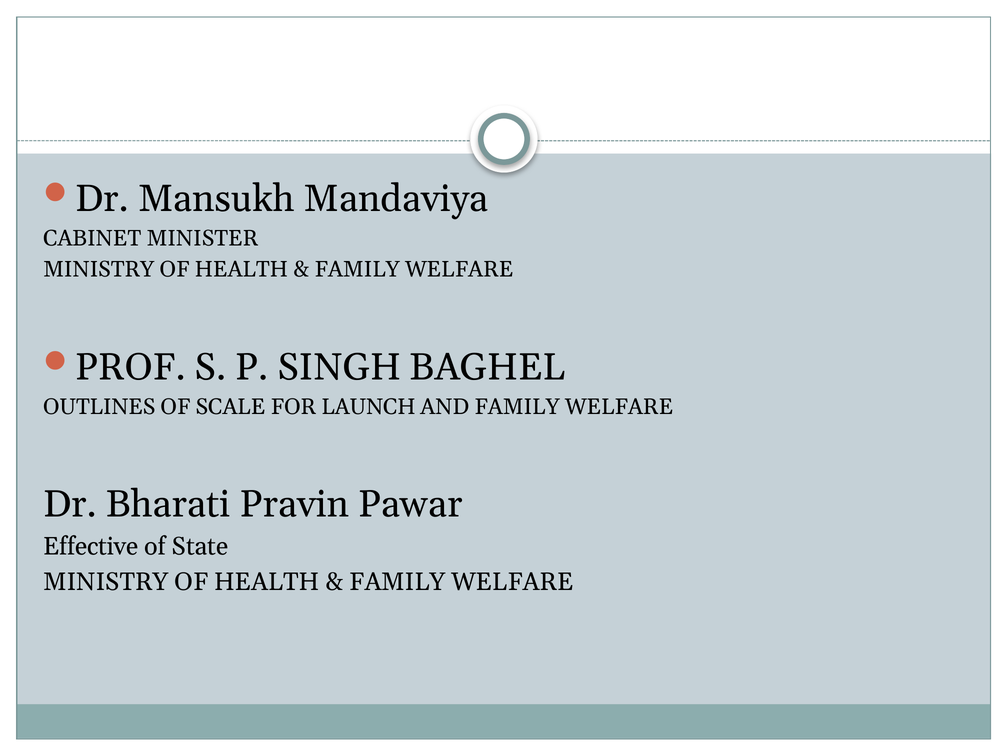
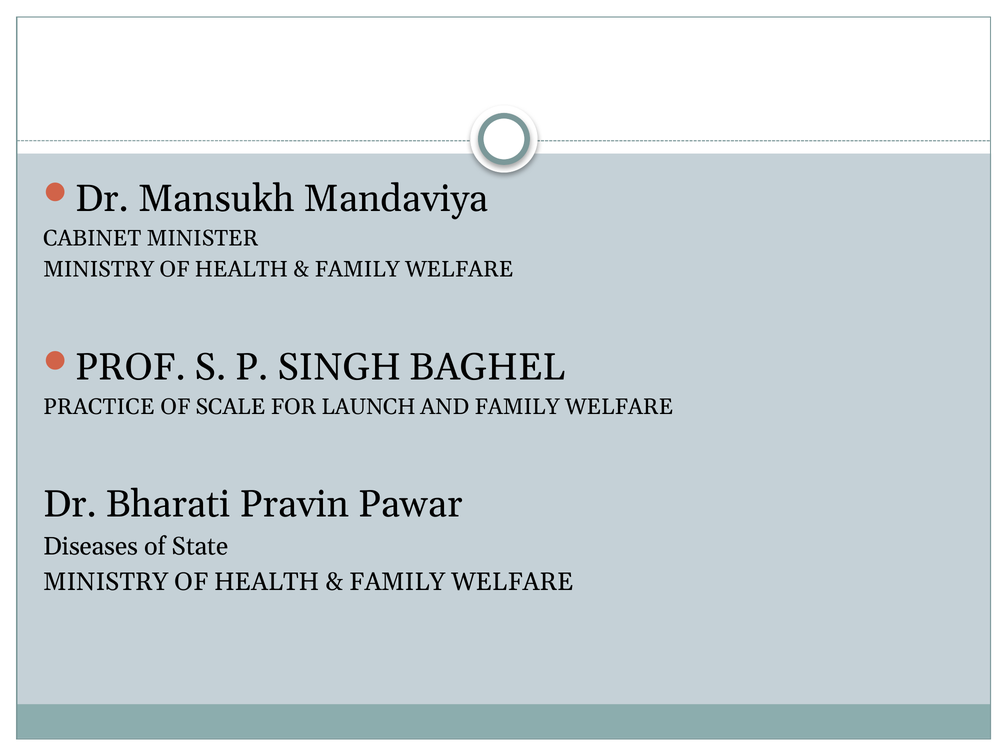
OUTLINES: OUTLINES -> PRACTICE
Effective: Effective -> Diseases
